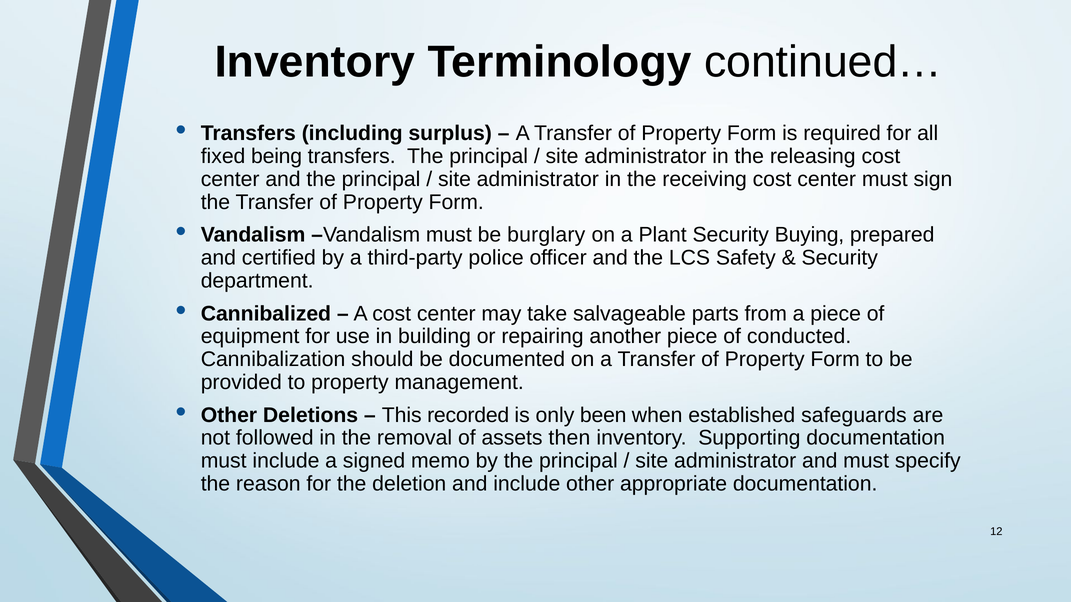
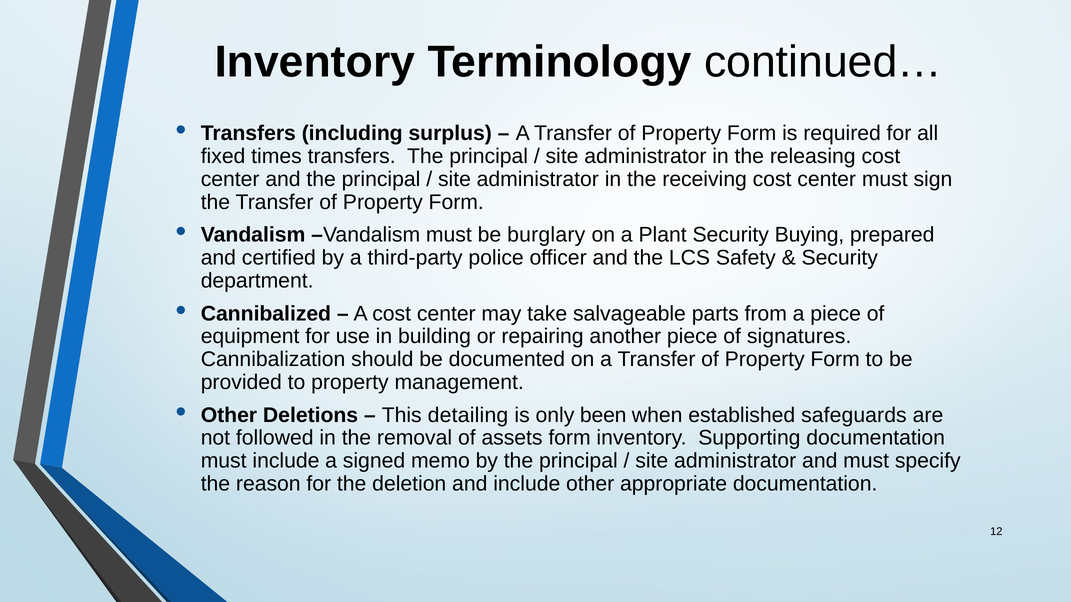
being: being -> times
conducted: conducted -> signatures
recorded: recorded -> detailing
assets then: then -> form
